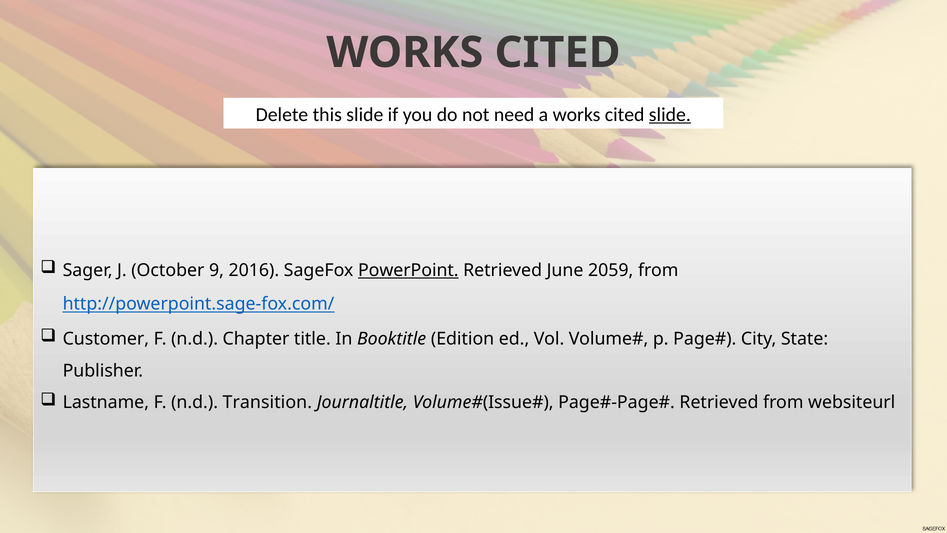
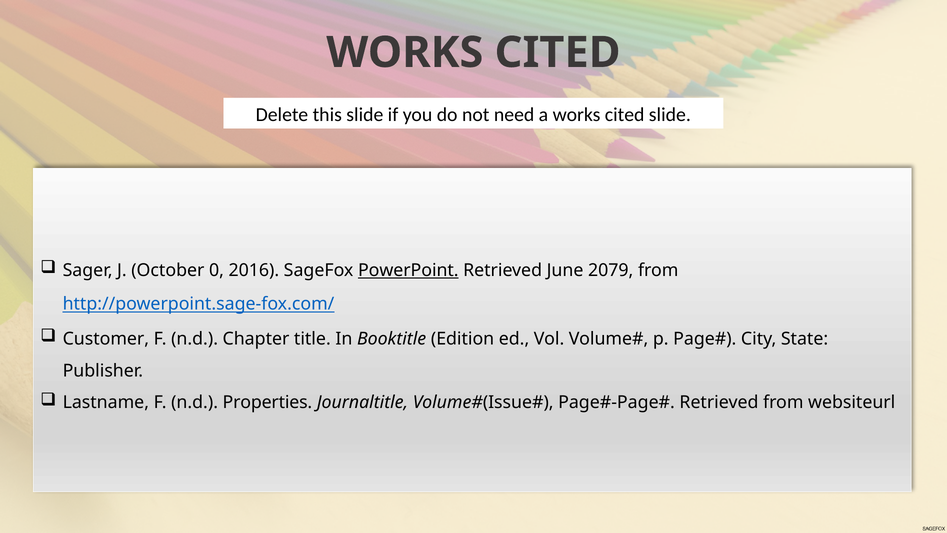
slide at (670, 114) underline: present -> none
9: 9 -> 0
2059: 2059 -> 2079
Transition: Transition -> Properties
